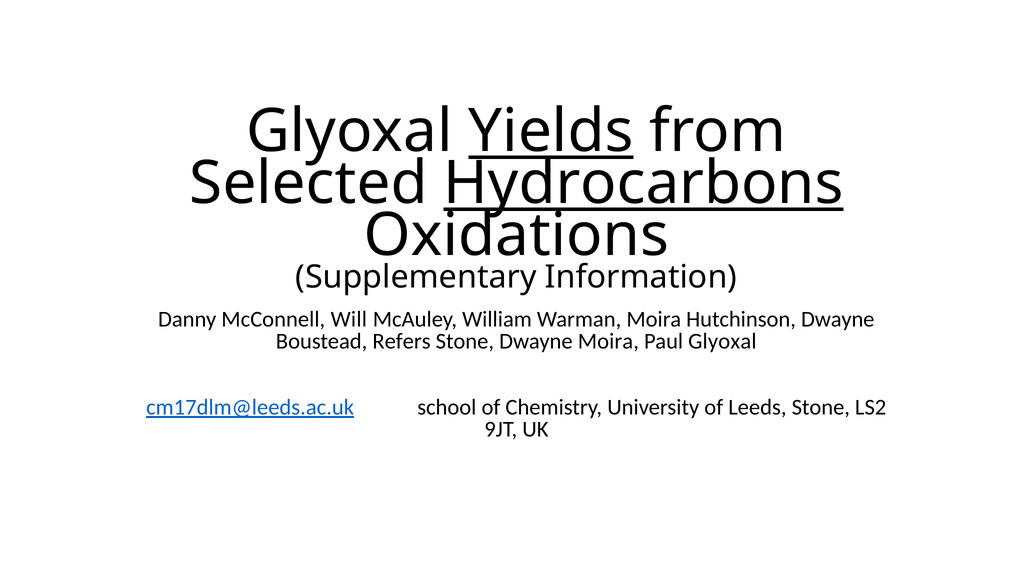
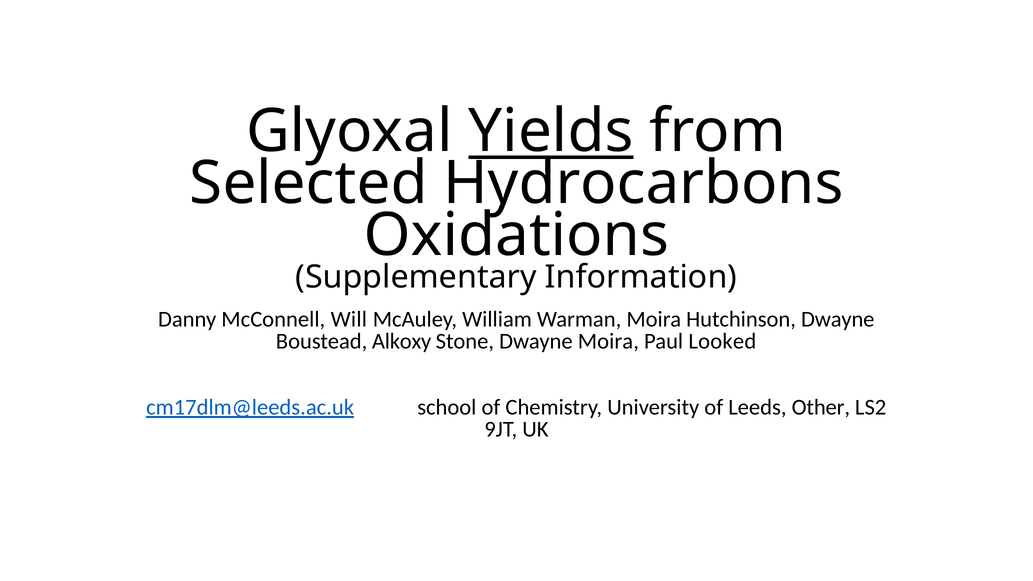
Hydrocarbons underline: present -> none
Refers: Refers -> Alkoxy
Paul Glyoxal: Glyoxal -> Looked
Leeds Stone: Stone -> Other
